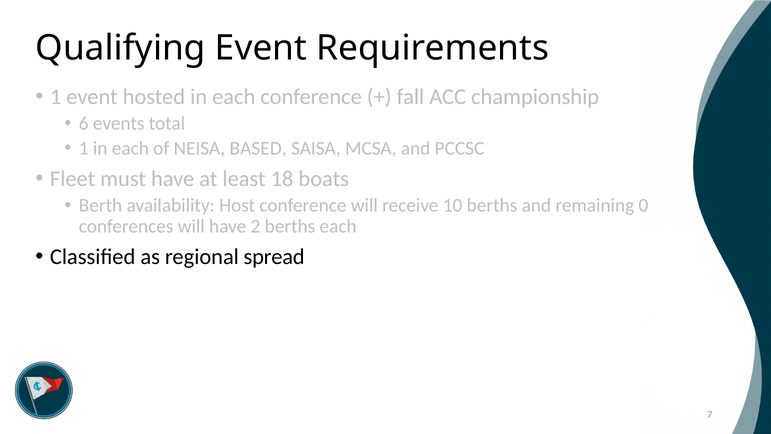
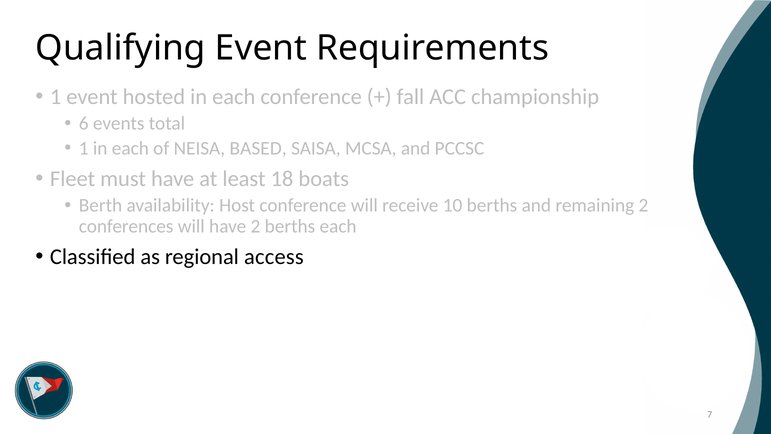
remaining 0: 0 -> 2
spread: spread -> access
